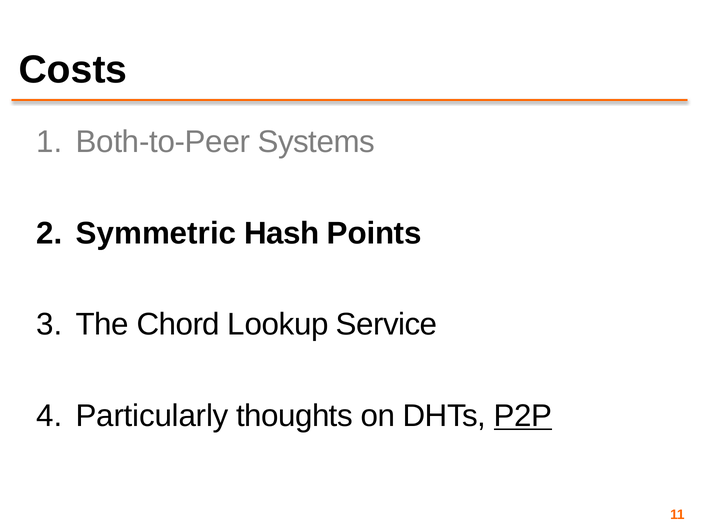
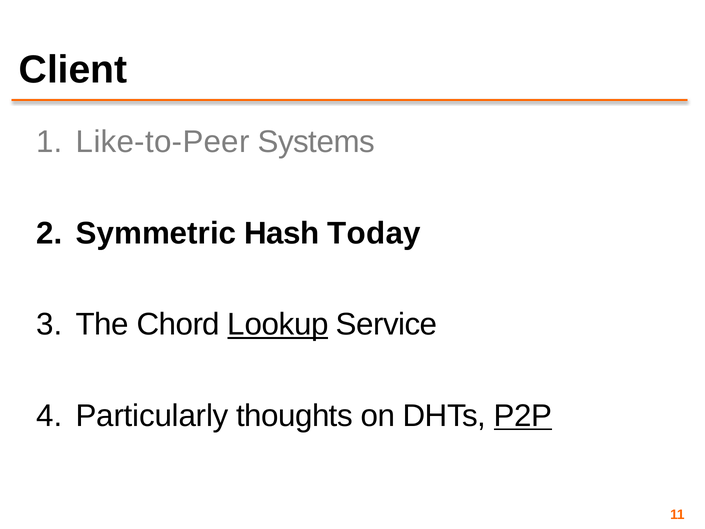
Costs: Costs -> Client
Both-to-Peer: Both-to-Peer -> Like-to-Peer
Points: Points -> Today
Lookup underline: none -> present
